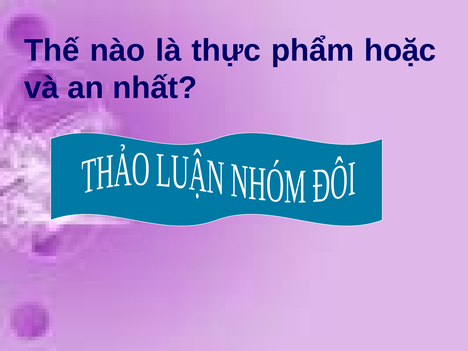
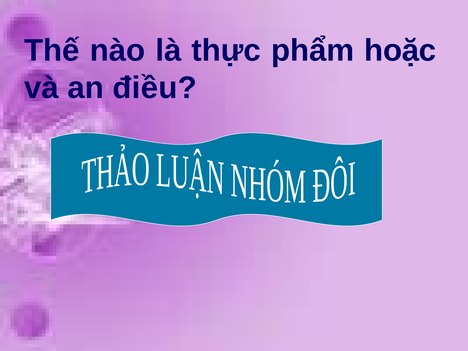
nhất: nhất -> điều
